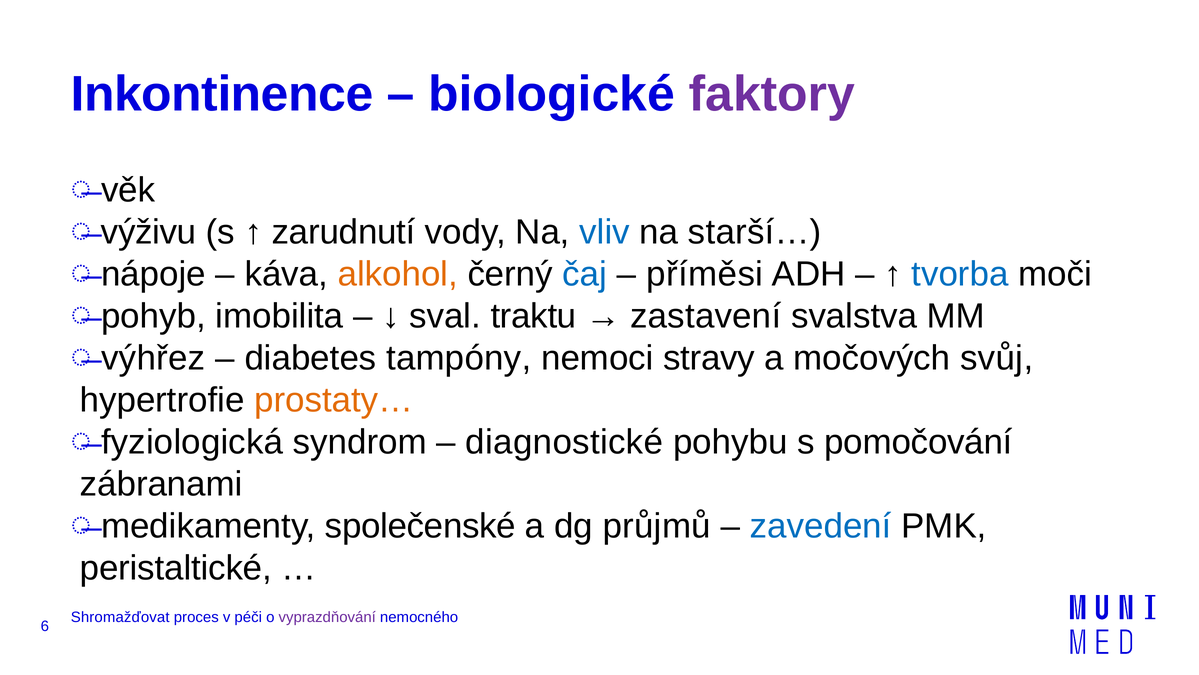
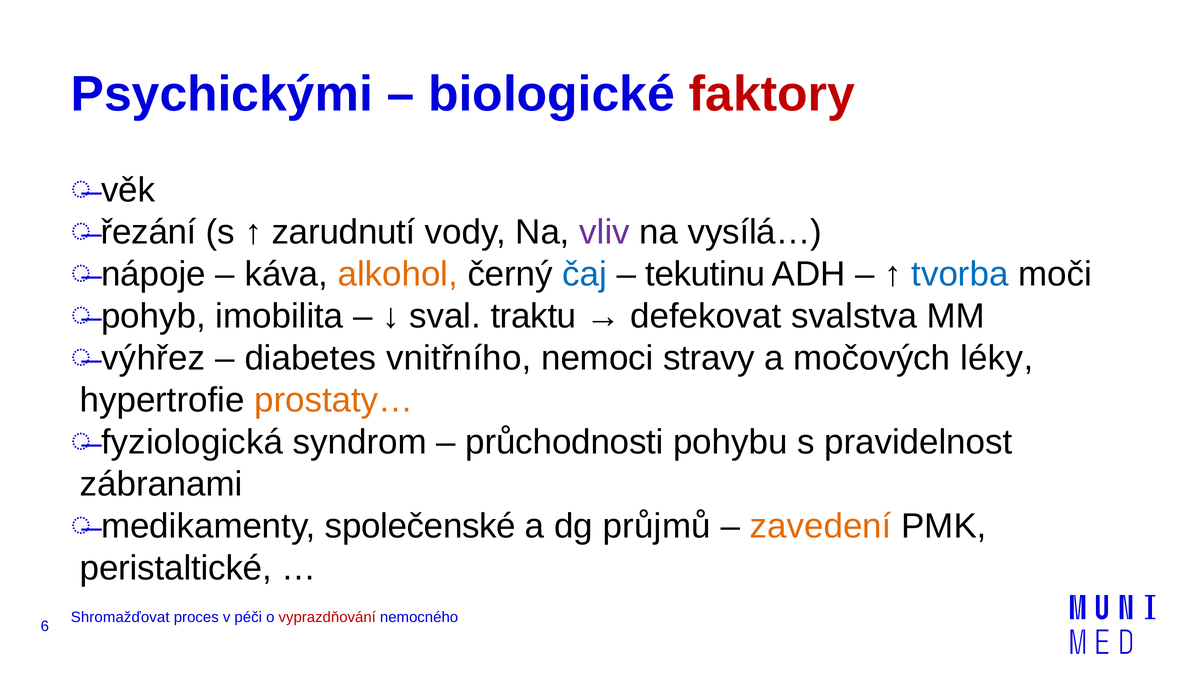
Inkontinence: Inkontinence -> Psychickými
faktory colour: purple -> red
výživu: výživu -> řezání
vliv colour: blue -> purple
starší…: starší… -> vysílá…
příměsi: příměsi -> tekutinu
zastavení: zastavení -> defekovat
tampóny: tampóny -> vnitřního
svůj: svůj -> léky
diagnostické: diagnostické -> průchodnosti
pomočování: pomočování -> pravidelnost
zavedení colour: blue -> orange
vyprazdňování colour: purple -> red
